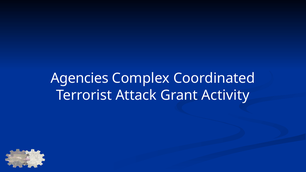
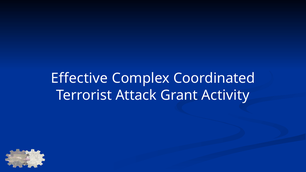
Agencies: Agencies -> Effective
